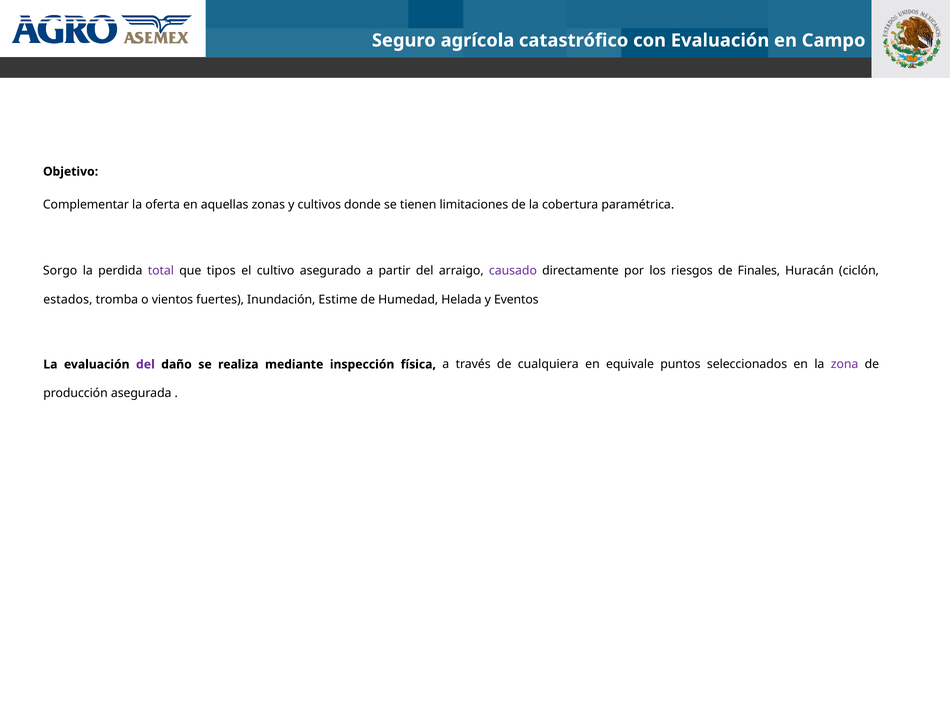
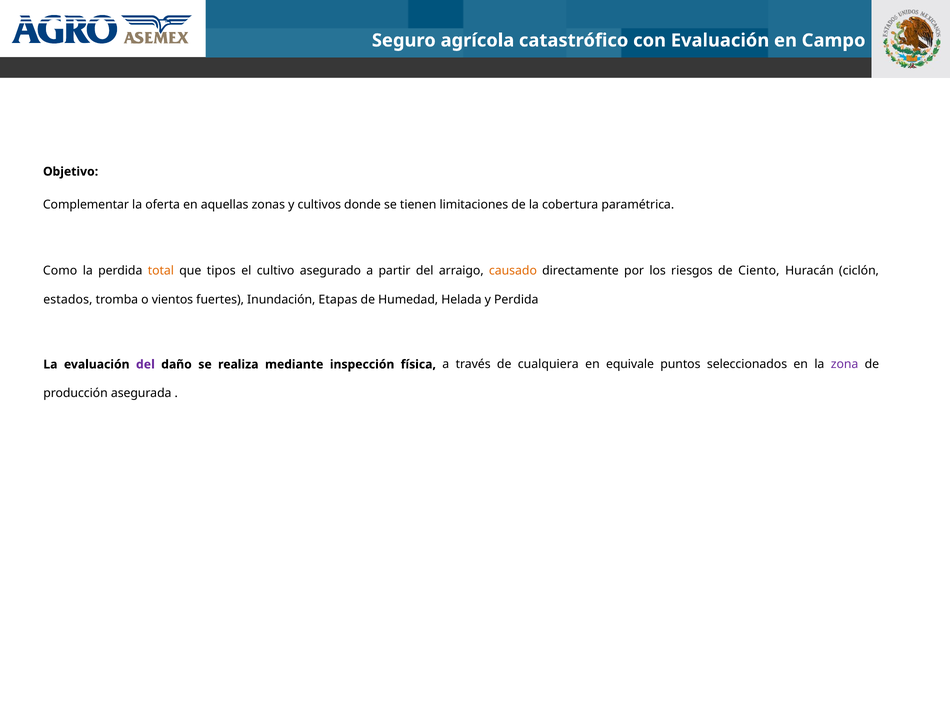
Sorgo: Sorgo -> Como
total colour: purple -> orange
causado colour: purple -> orange
Finales: Finales -> Ciento
Estime: Estime -> Etapas
y Eventos: Eventos -> Perdida
